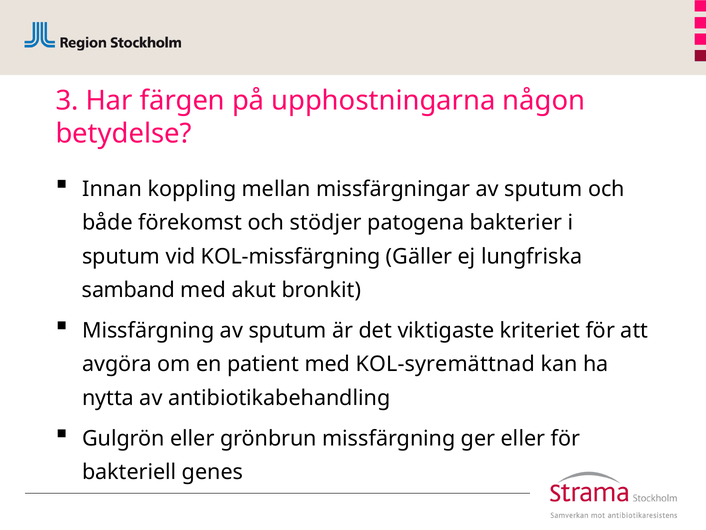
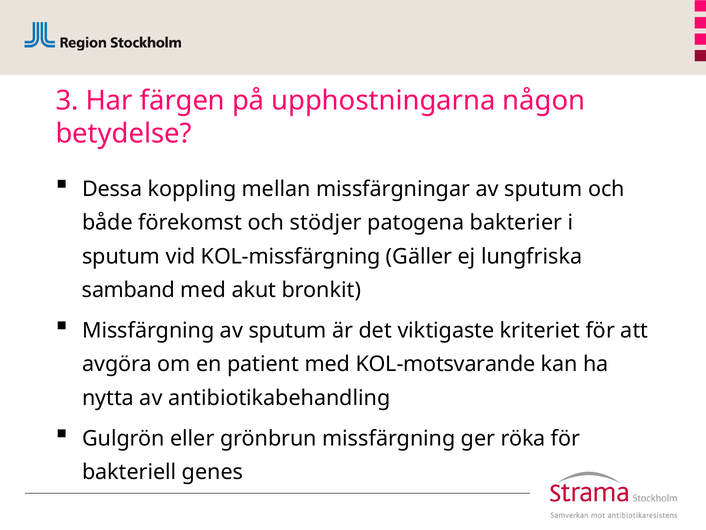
Innan: Innan -> Dessa
KOL-syremättnad: KOL-syremättnad -> KOL-motsvarande
ger eller: eller -> röka
